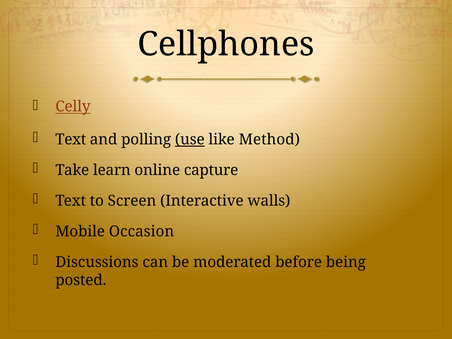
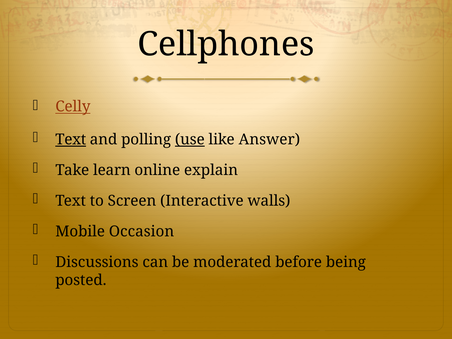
Text at (71, 140) underline: none -> present
Method: Method -> Answer
capture: capture -> explain
